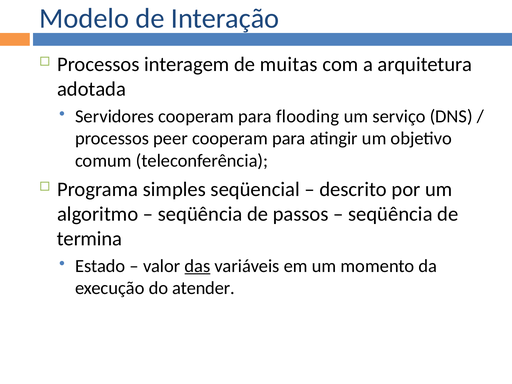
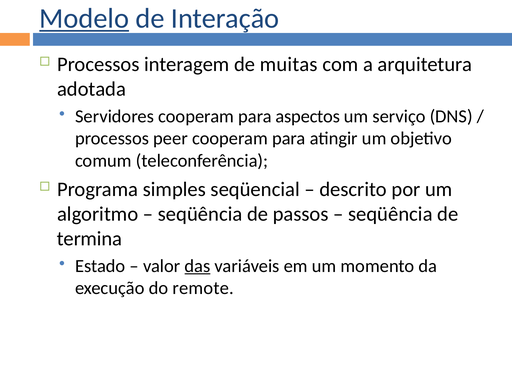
Modelo underline: none -> present
flooding: flooding -> aspectos
atender: atender -> remote
